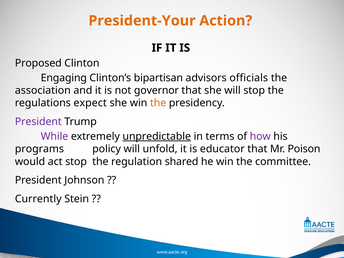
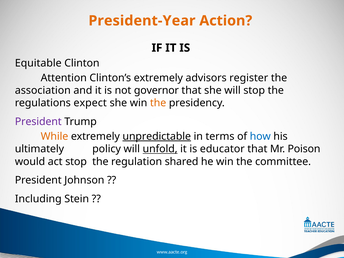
President-Your: President-Your -> President-Year
Proposed: Proposed -> Equitable
Engaging: Engaging -> Attention
Clinton’s bipartisan: bipartisan -> extremely
officials: officials -> register
While colour: purple -> orange
how colour: purple -> blue
programs: programs -> ultimately
unfold underline: none -> present
Currently: Currently -> Including
